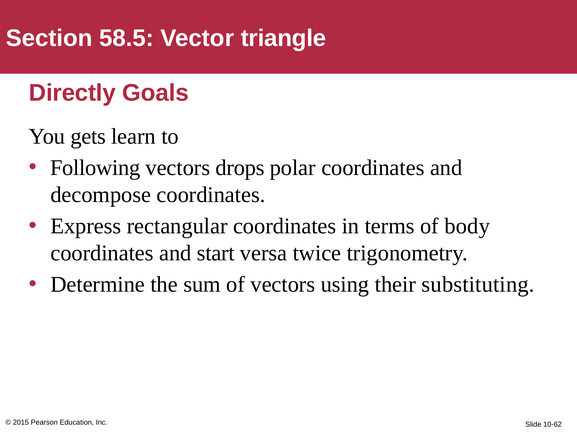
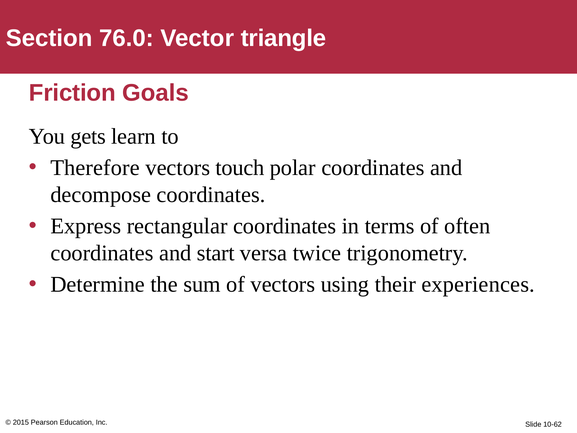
58.5: 58.5 -> 76.0
Directly: Directly -> Friction
Following: Following -> Therefore
drops: drops -> touch
body: body -> often
substituting: substituting -> experiences
